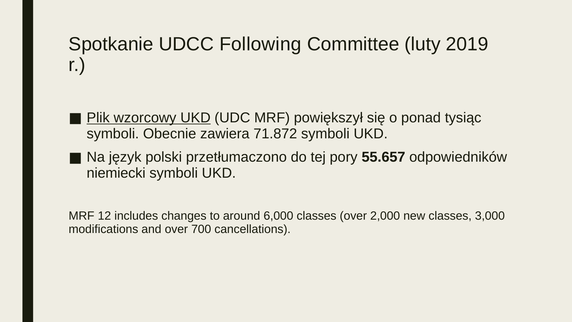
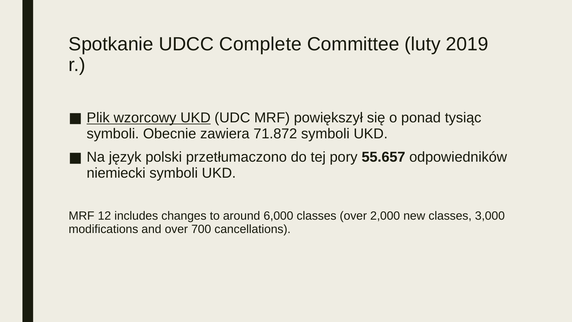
Following: Following -> Complete
